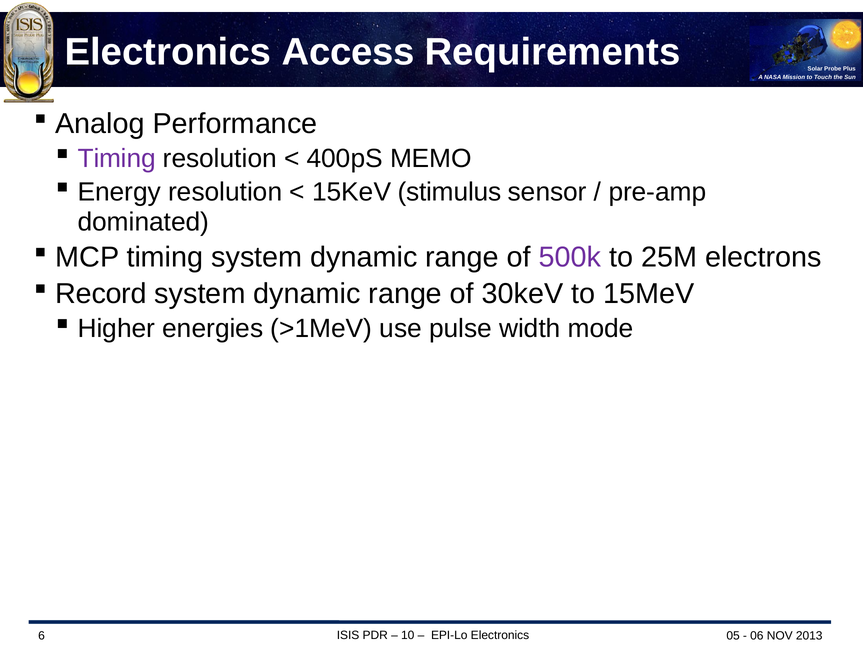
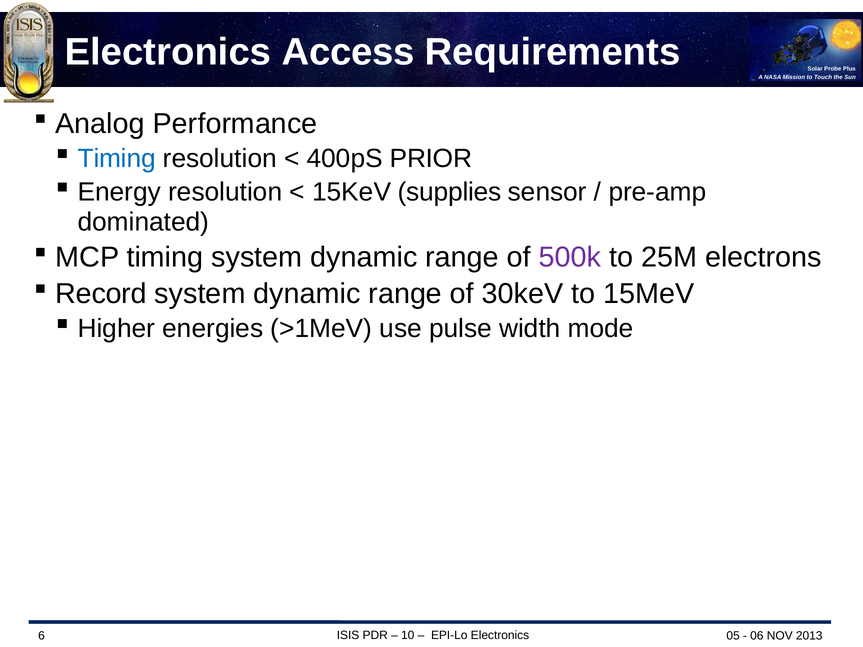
Timing at (117, 159) colour: purple -> blue
MEMO: MEMO -> PRIOR
stimulus: stimulus -> supplies
